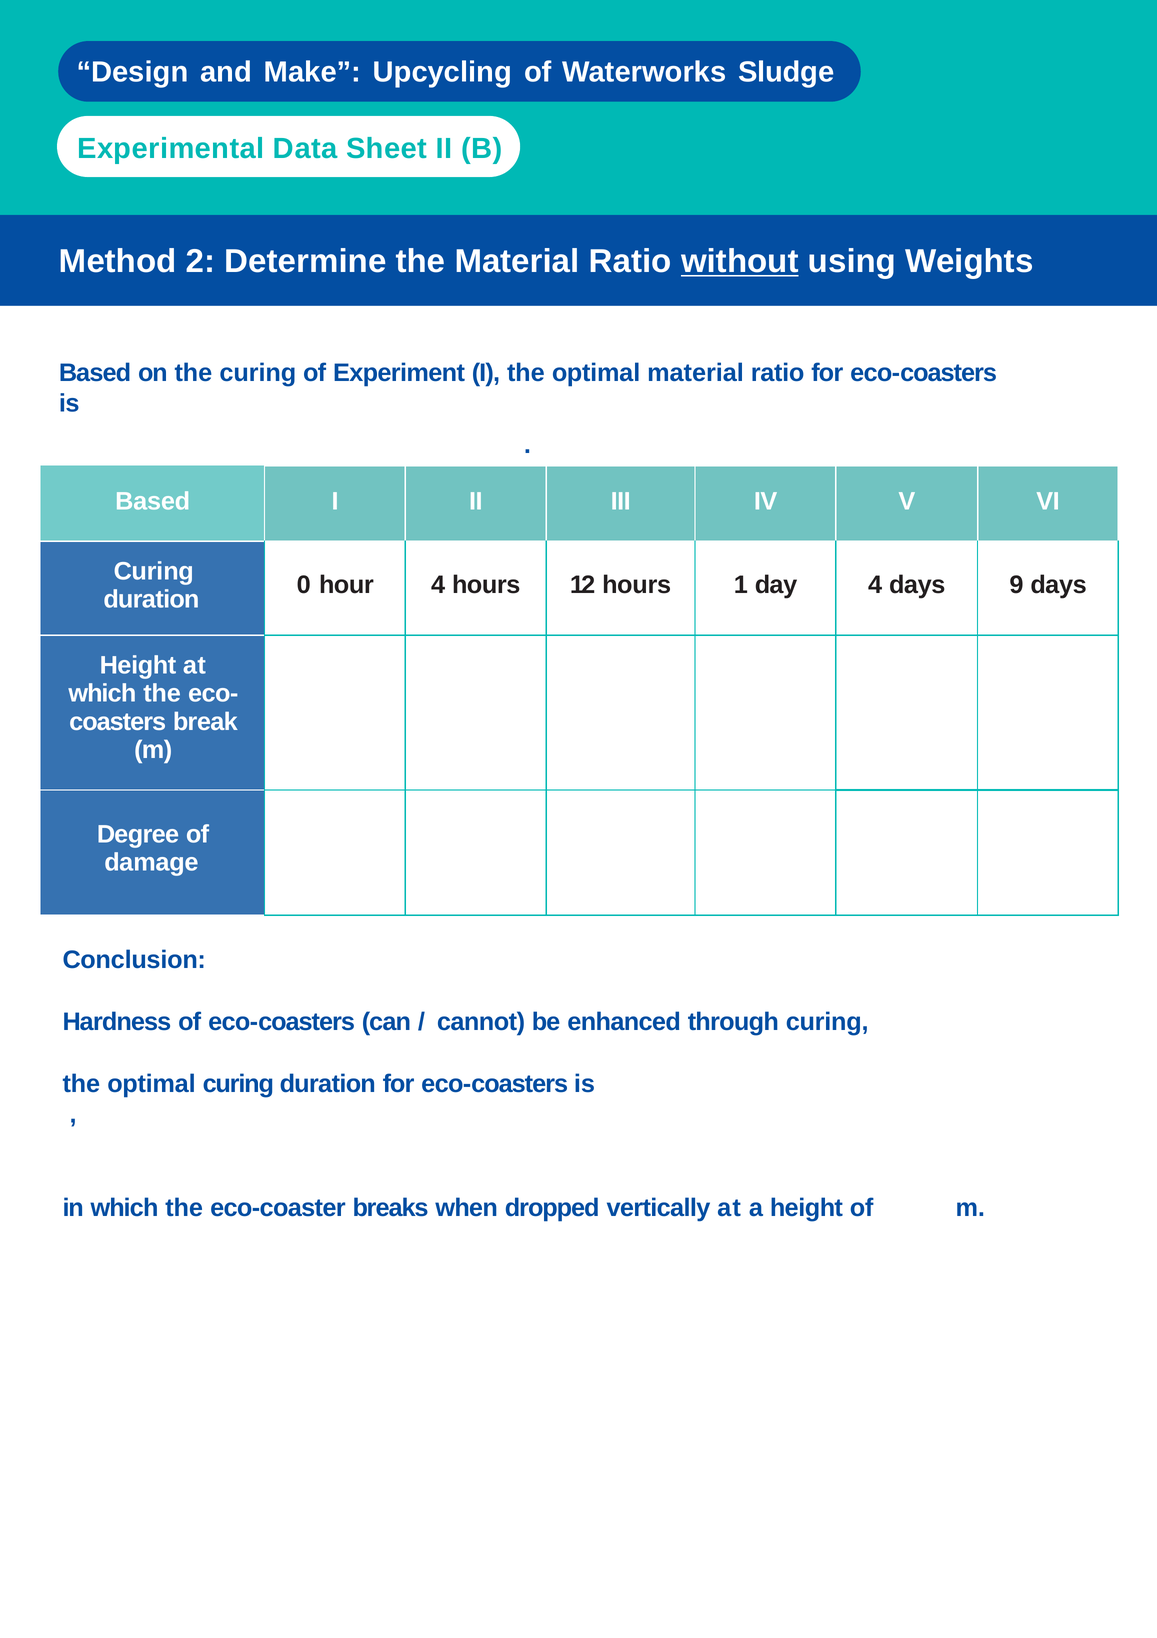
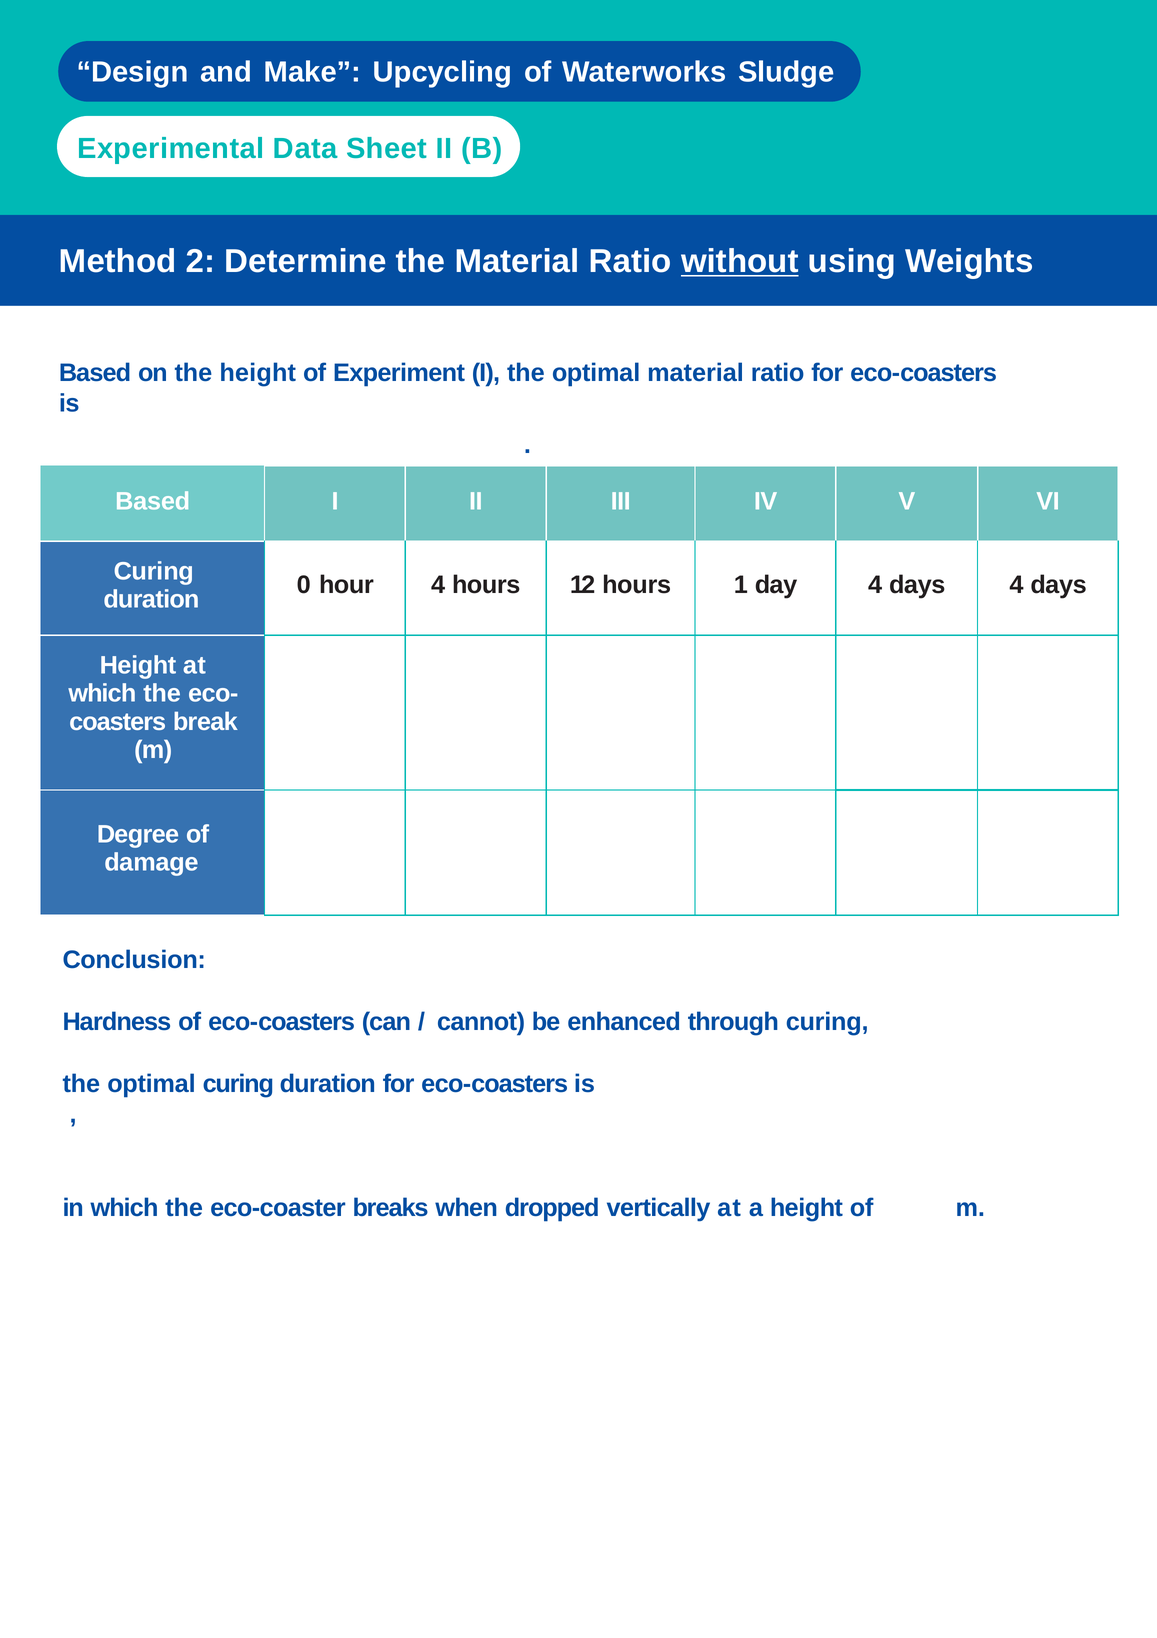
the curing: curing -> height
days 9: 9 -> 4
